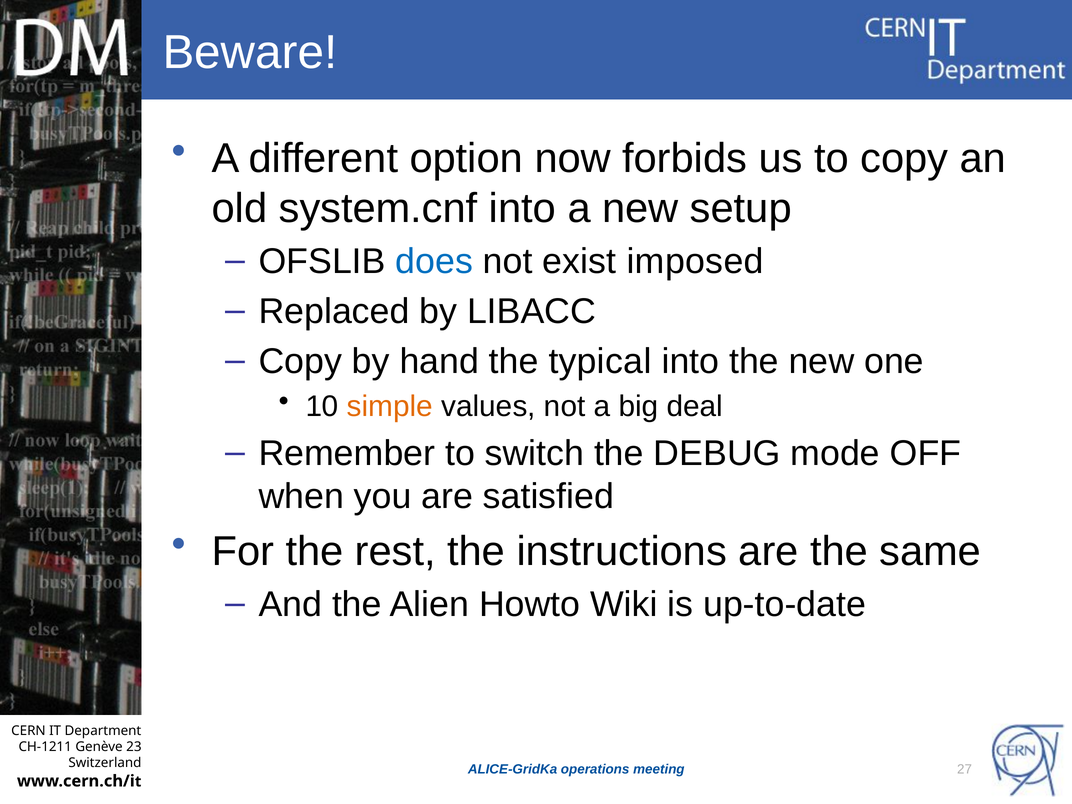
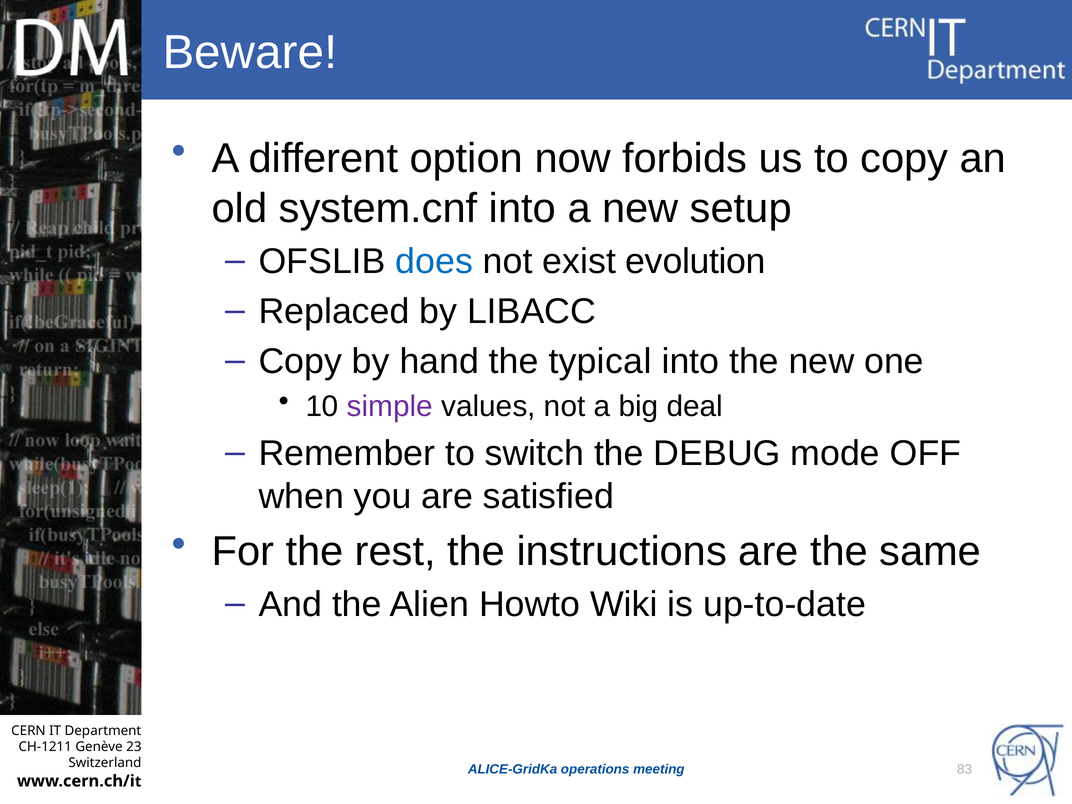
imposed: imposed -> evolution
simple colour: orange -> purple
27: 27 -> 83
